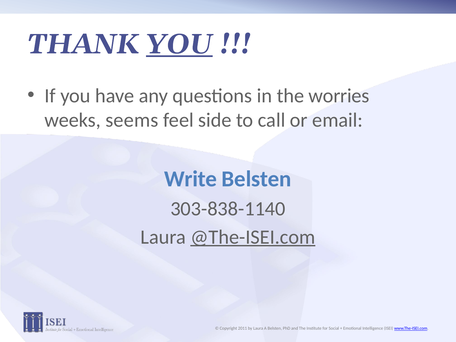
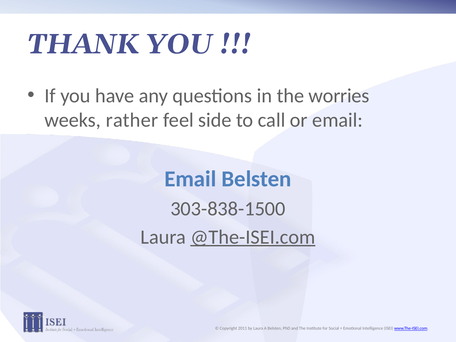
YOU at (179, 44) underline: present -> none
seems: seems -> rather
Write at (190, 179): Write -> Email
303-838-1140: 303-838-1140 -> 303-838-1500
